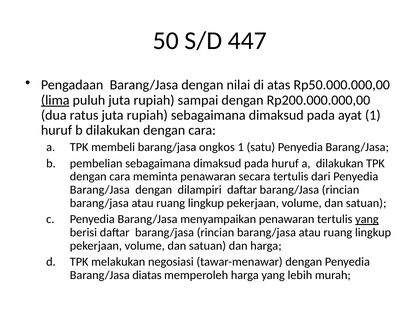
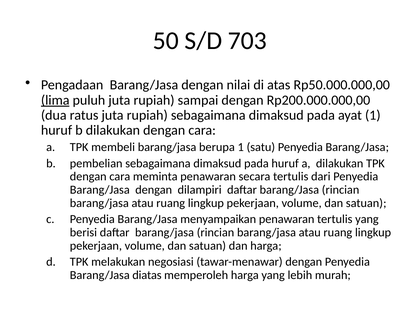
447: 447 -> 703
ongkos: ongkos -> berupa
yang at (367, 219) underline: present -> none
